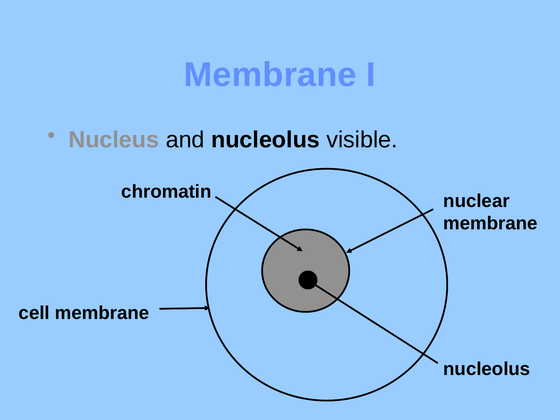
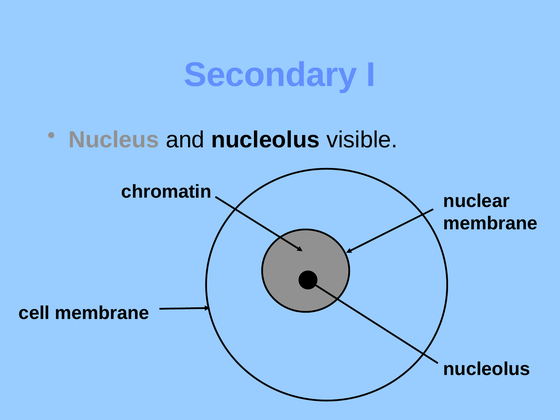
Membrane at (270, 75): Membrane -> Secondary
